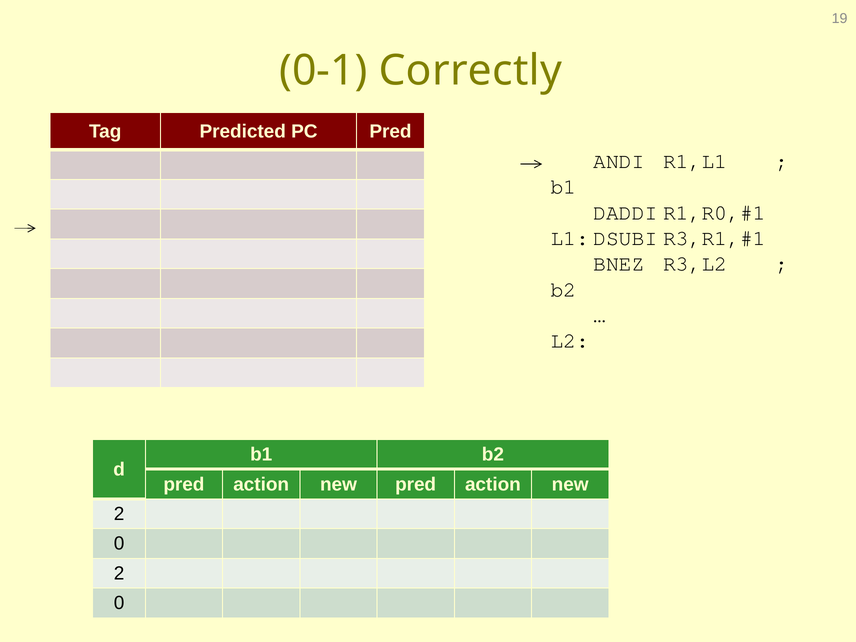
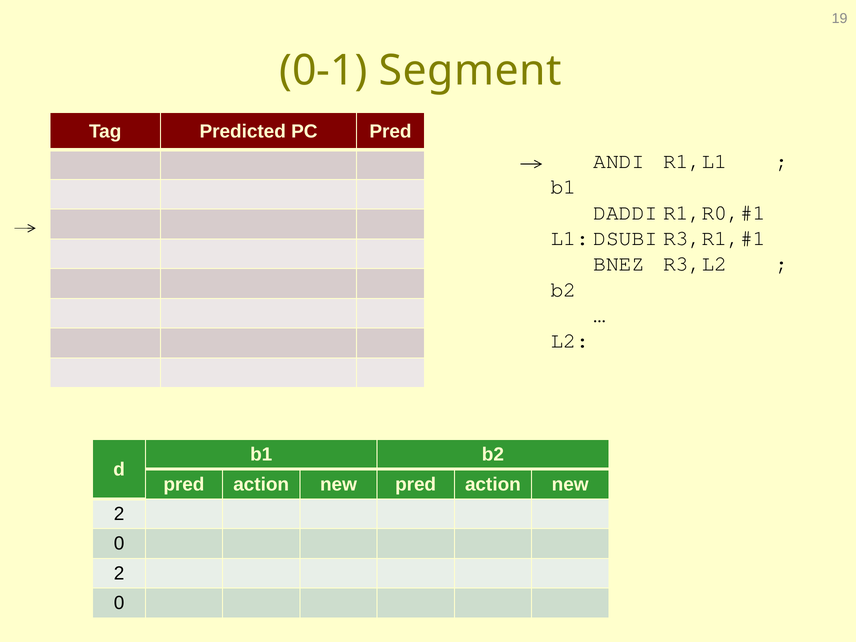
Correctly: Correctly -> Segment
